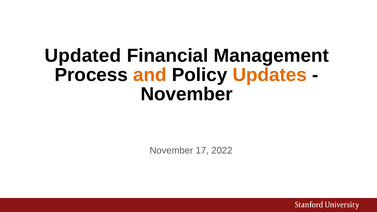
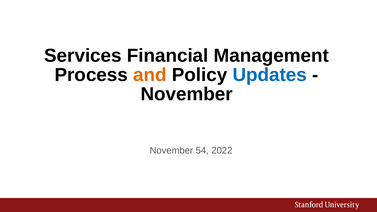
Updated: Updated -> Services
Updates colour: orange -> blue
17: 17 -> 54
